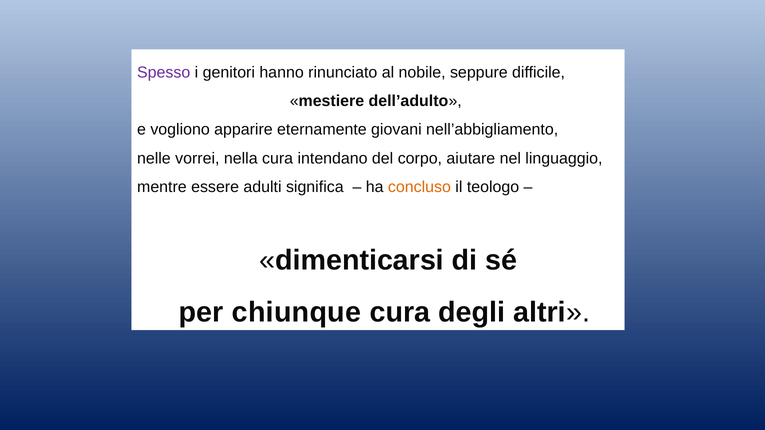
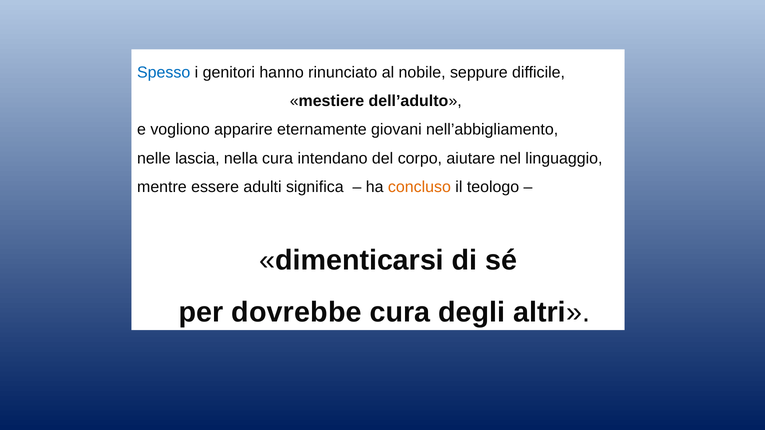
Spesso colour: purple -> blue
vorrei: vorrei -> lascia
chiunque: chiunque -> dovrebbe
